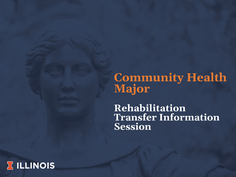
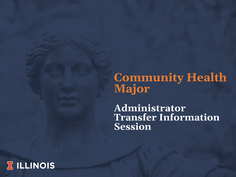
Rehabilitation: Rehabilitation -> Administrator
